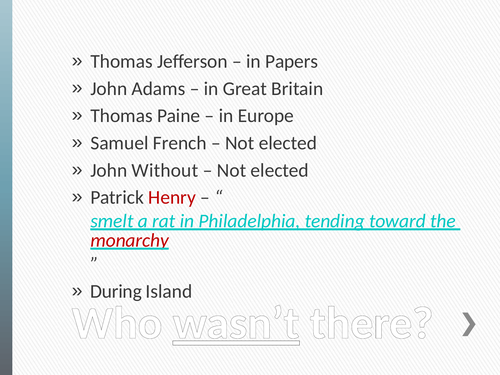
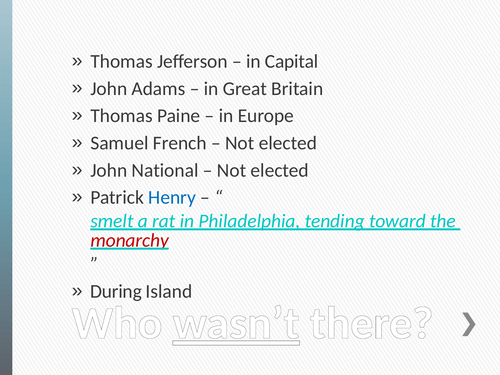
Papers: Papers -> Capital
Without: Without -> National
Henry colour: red -> blue
